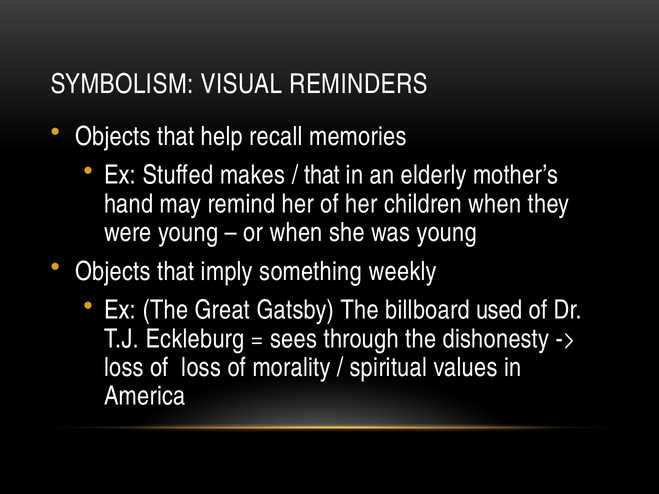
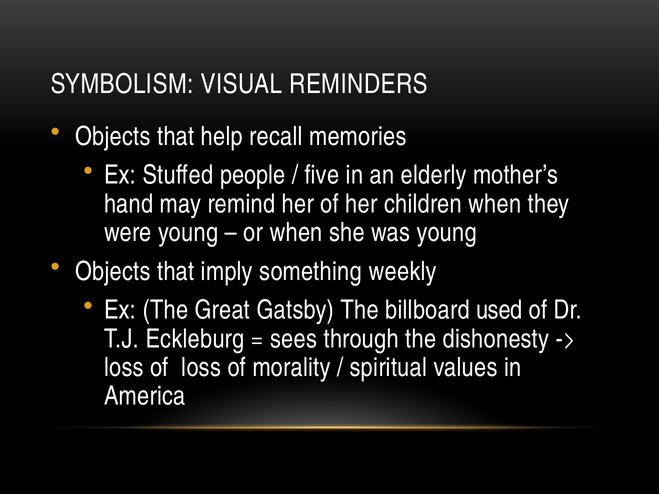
makes: makes -> people
that at (322, 175): that -> five
